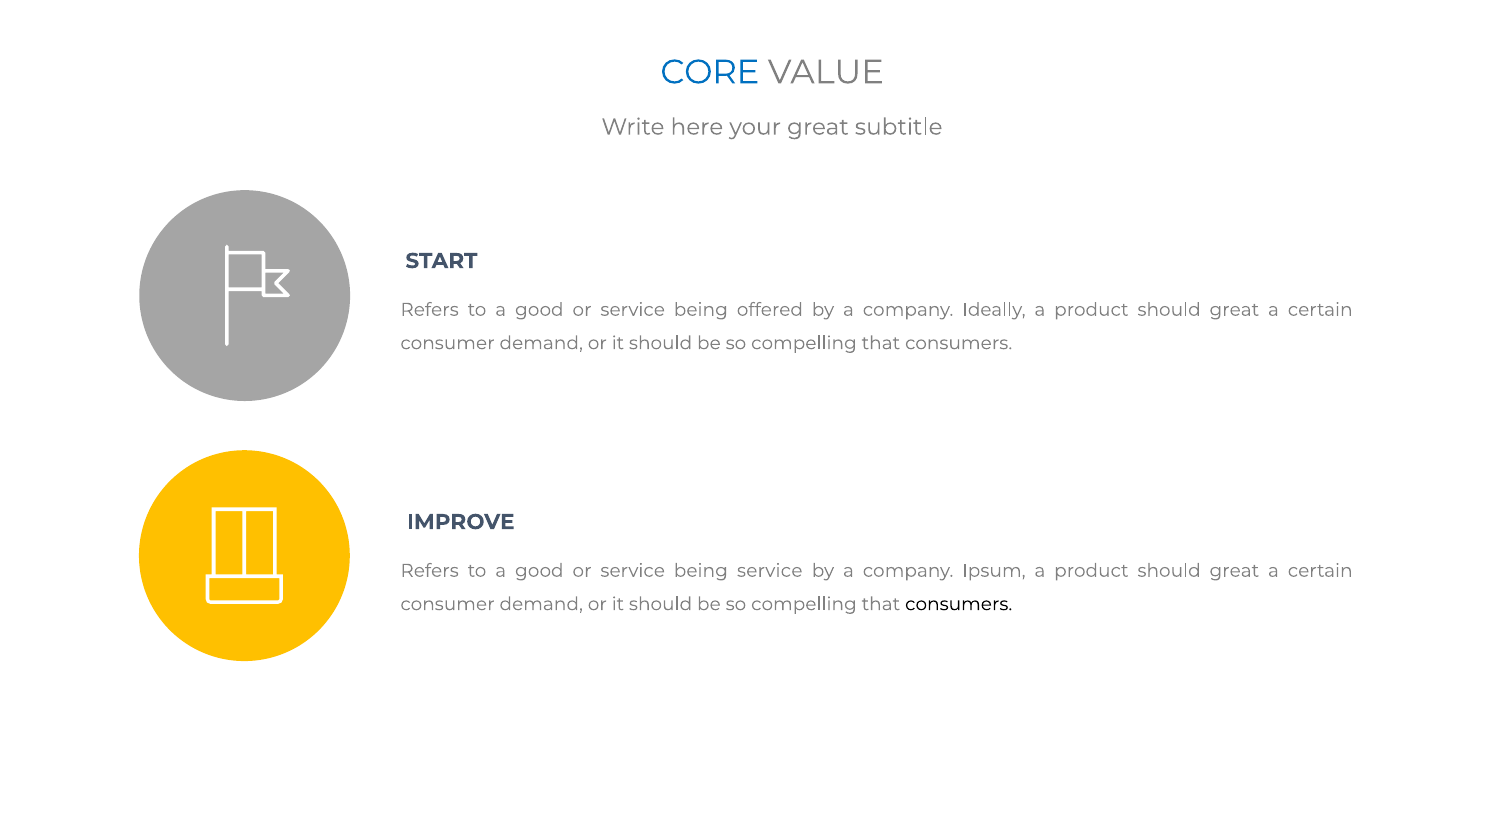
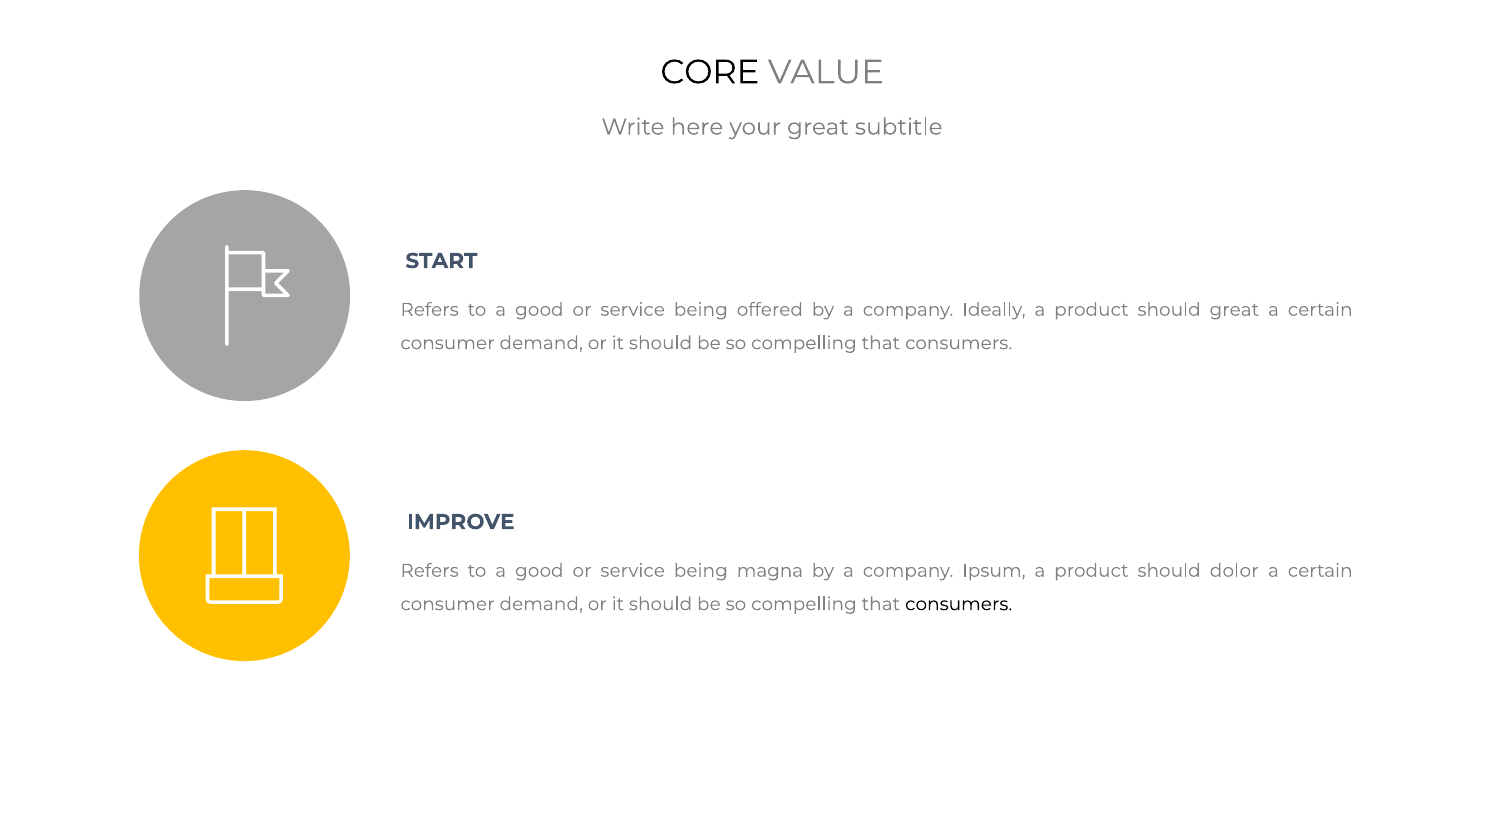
CORE colour: blue -> black
being service: service -> magna
great at (1234, 571): great -> dolor
